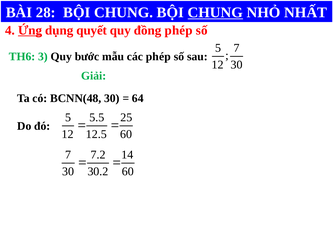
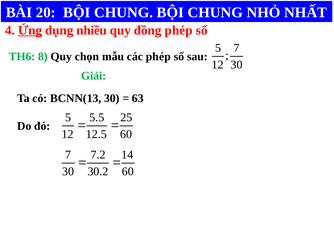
28: 28 -> 20
CHUNG at (215, 13) underline: present -> none
quyết: quyết -> nhiều
3: 3 -> 8
bước: bước -> chọn
BCNN(48: BCNN(48 -> BCNN(13
64: 64 -> 63
